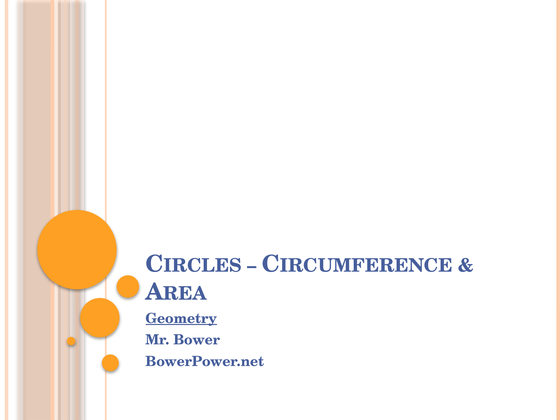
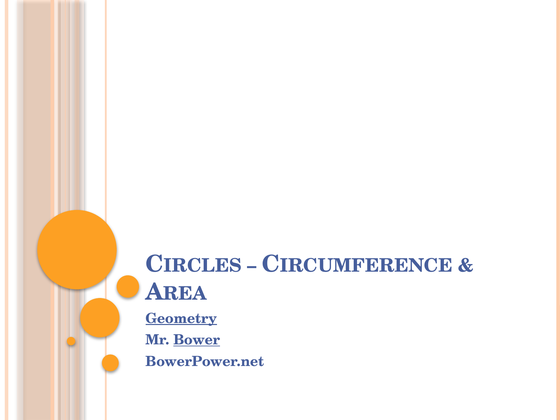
Bower underline: none -> present
